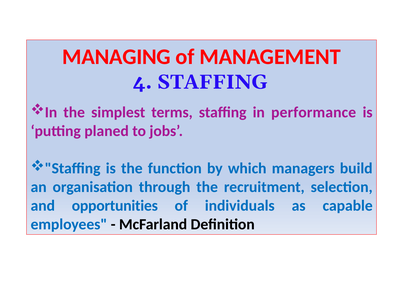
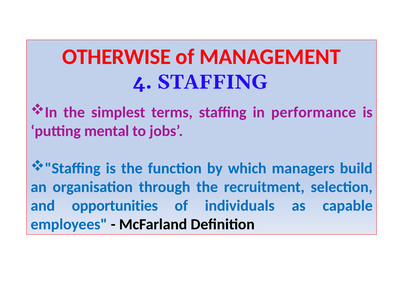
MANAGING: MANAGING -> OTHERWISE
planed: planed -> mental
